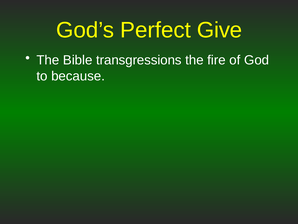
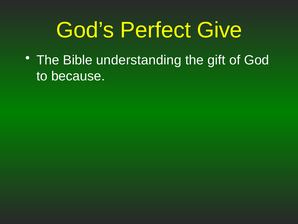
transgressions: transgressions -> understanding
fire: fire -> gift
